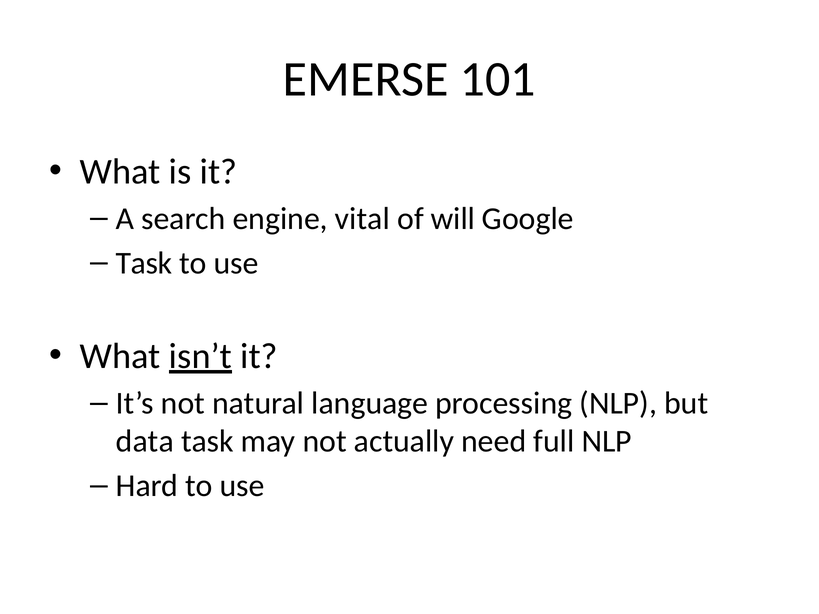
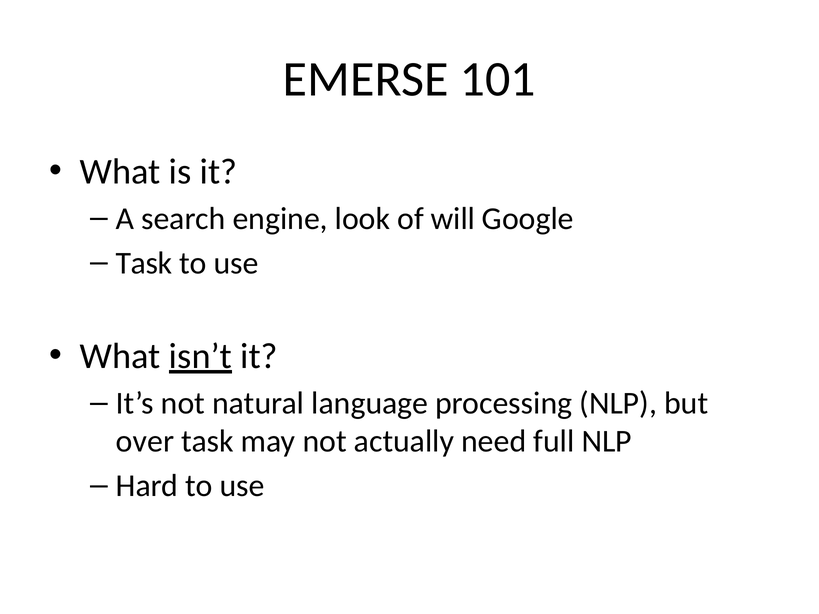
vital: vital -> look
data: data -> over
